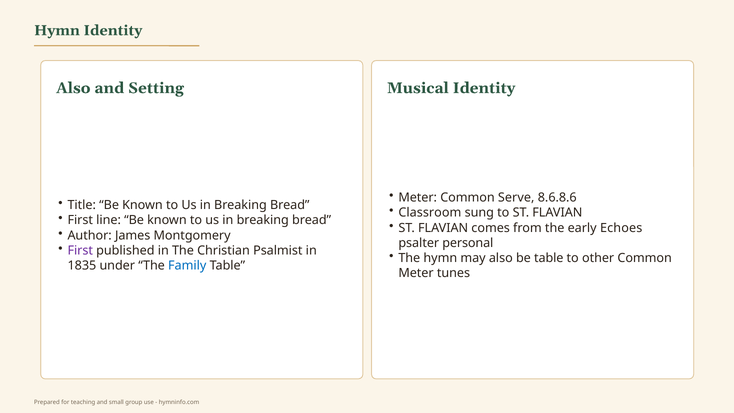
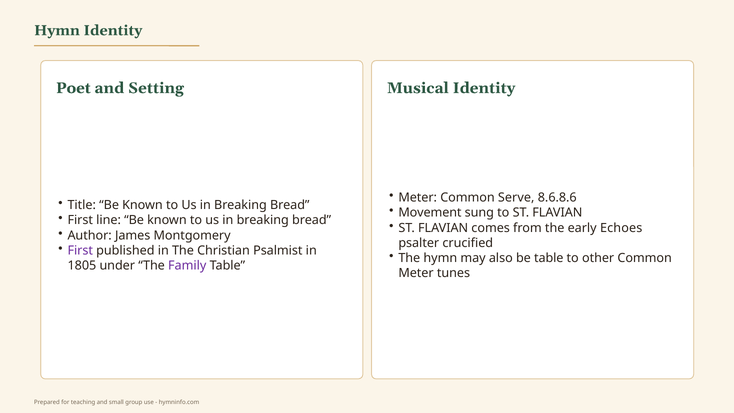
Also at (73, 88): Also -> Poet
Classroom: Classroom -> Movement
personal: personal -> crucified
1835: 1835 -> 1805
Family colour: blue -> purple
